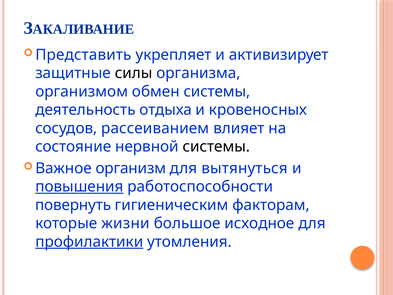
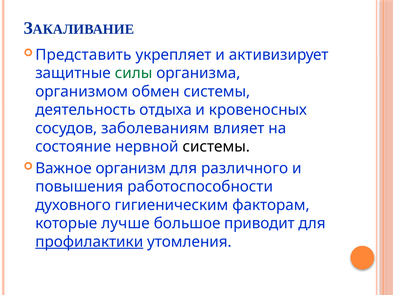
силы colour: black -> green
рассеиванием: рассеиванием -> заболеваниям
вытянуться: вытянуться -> различного
повышения underline: present -> none
повернуть: повернуть -> духовного
жизни: жизни -> лучше
исходное: исходное -> приводит
